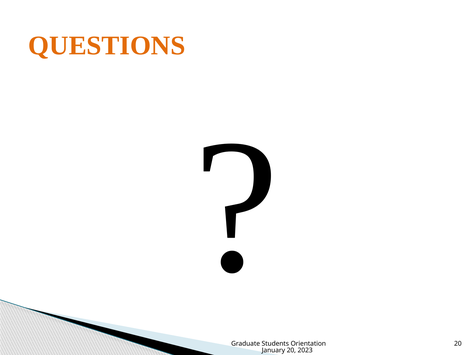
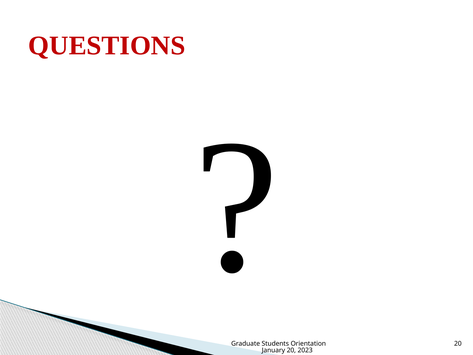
QUESTIONS colour: orange -> red
